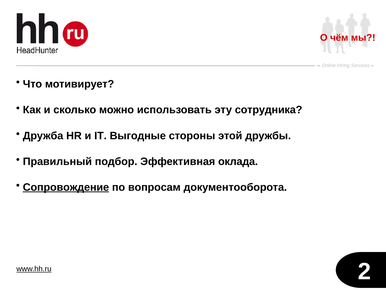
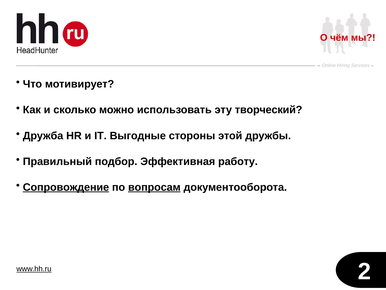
сотрудника: сотрудника -> творческий
оклада: оклада -> работу
вопросам underline: none -> present
